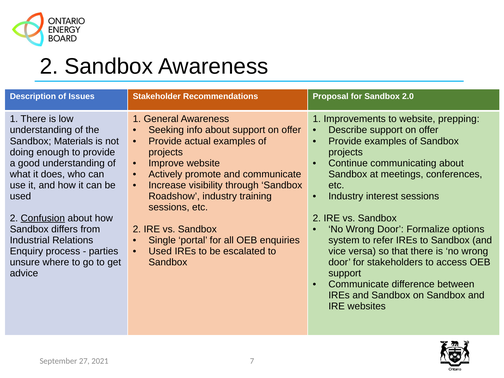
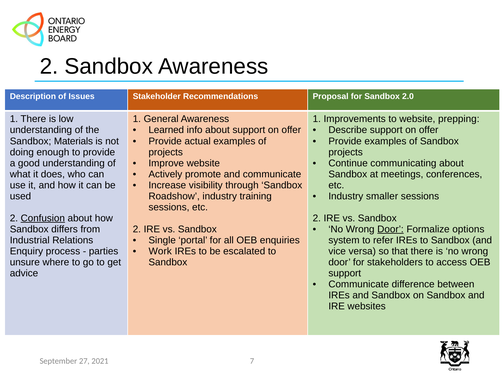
Seeking: Seeking -> Learned
interest: interest -> smaller
Door at (390, 229) underline: none -> present
Used at (160, 251): Used -> Work
